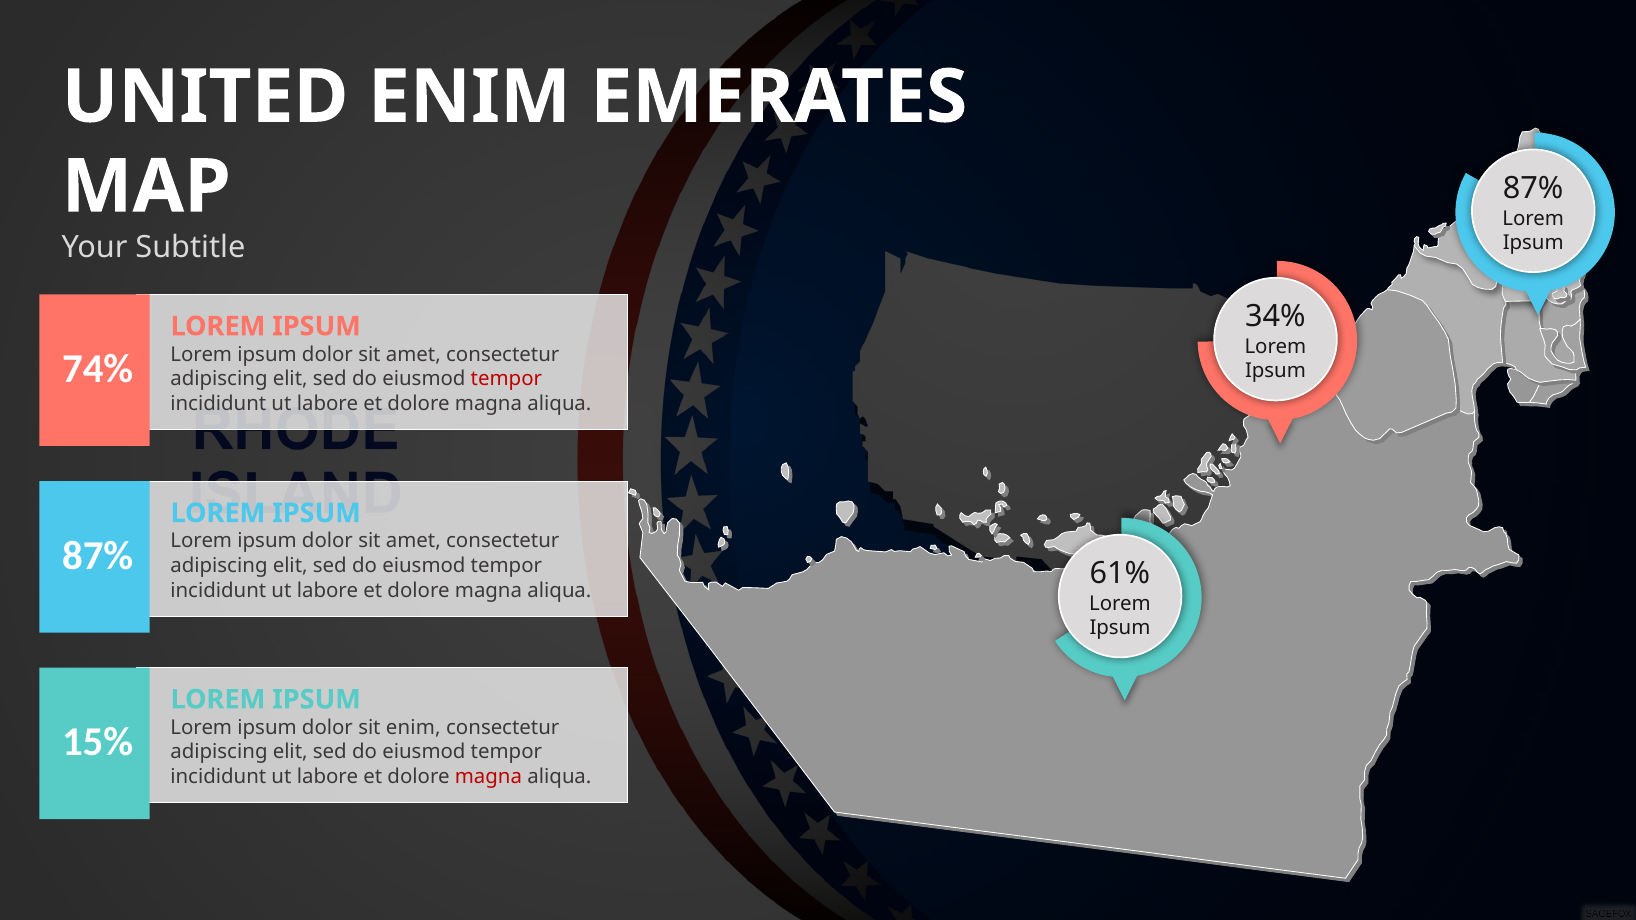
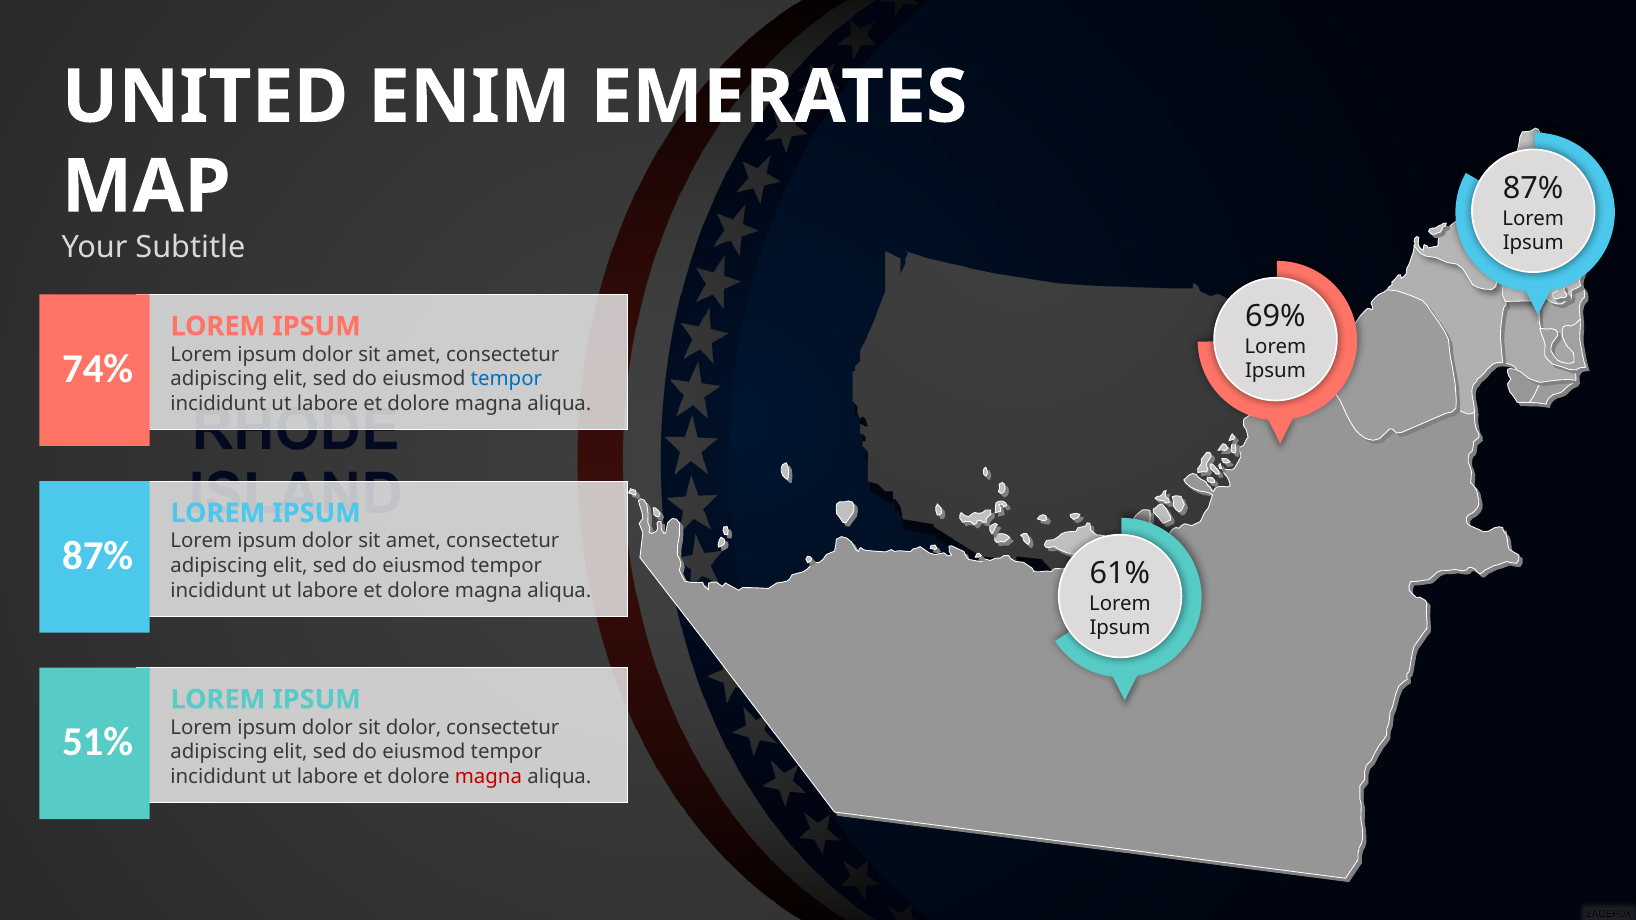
34%: 34% -> 69%
tempor at (506, 379) colour: red -> blue
sit enim: enim -> dolor
15%: 15% -> 51%
